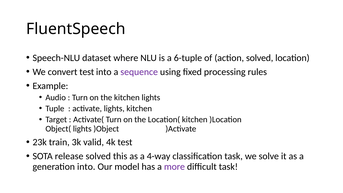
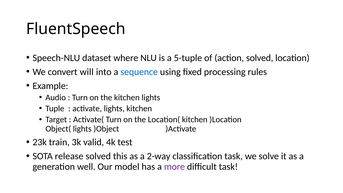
6-tuple: 6-tuple -> 5-tuple
convert test: test -> will
sequence colour: purple -> blue
4-way: 4-way -> 2-way
generation into: into -> well
